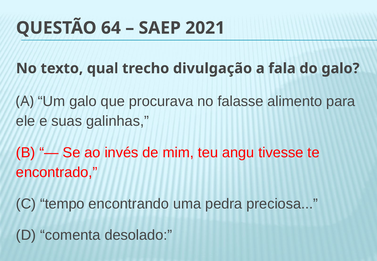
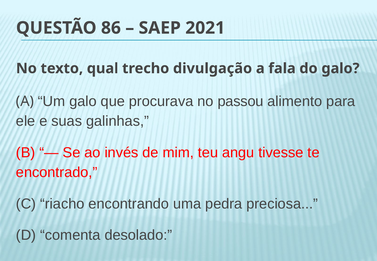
64: 64 -> 86
falasse: falasse -> passou
tempo: tempo -> riacho
